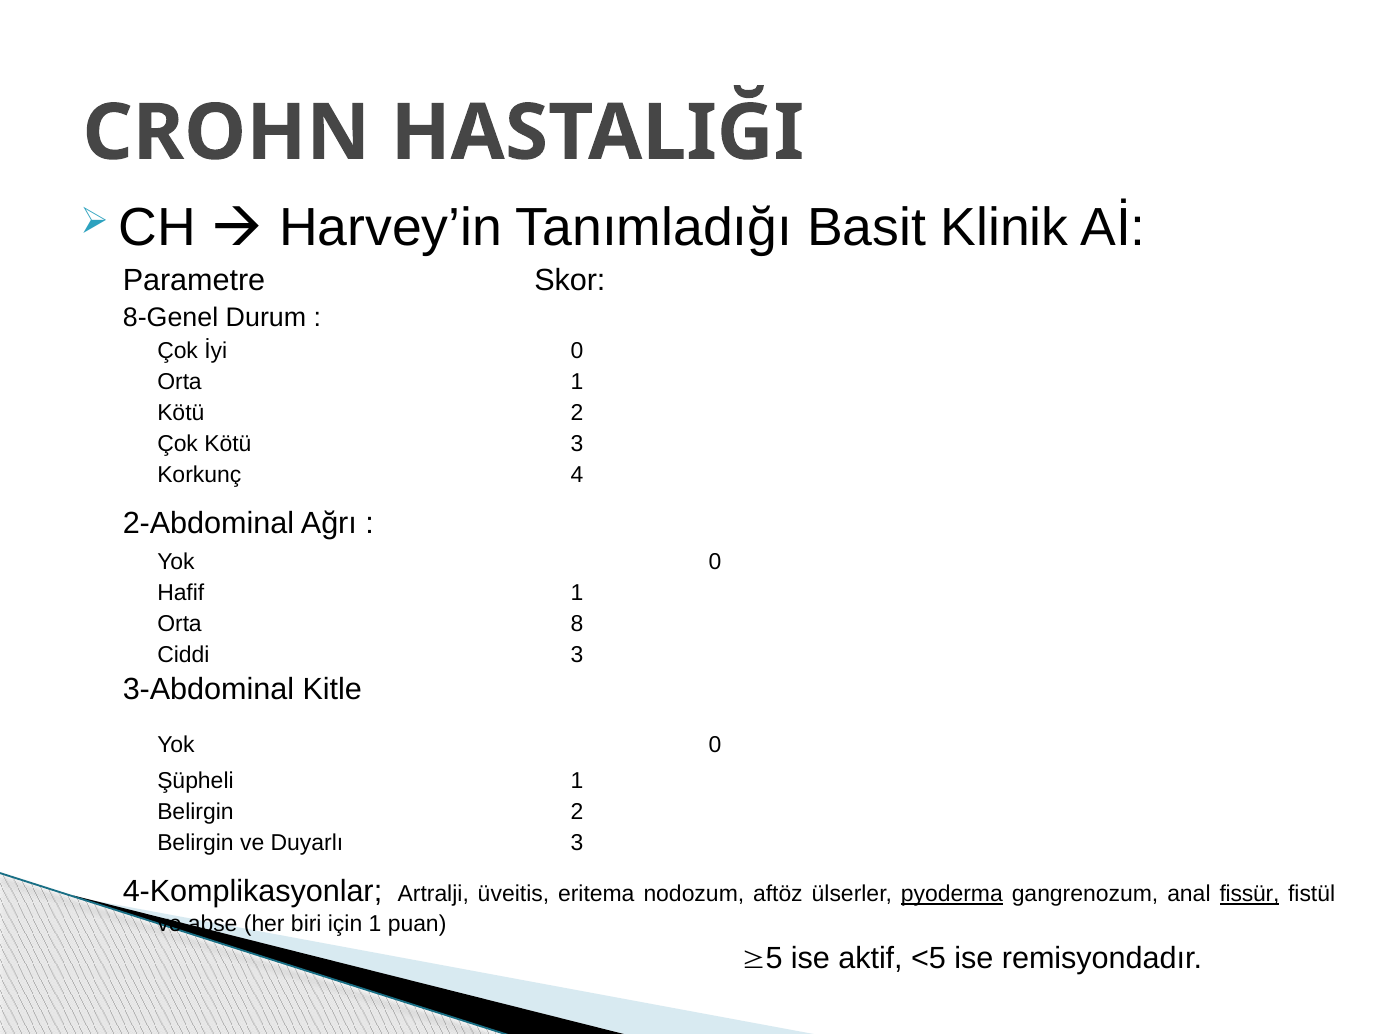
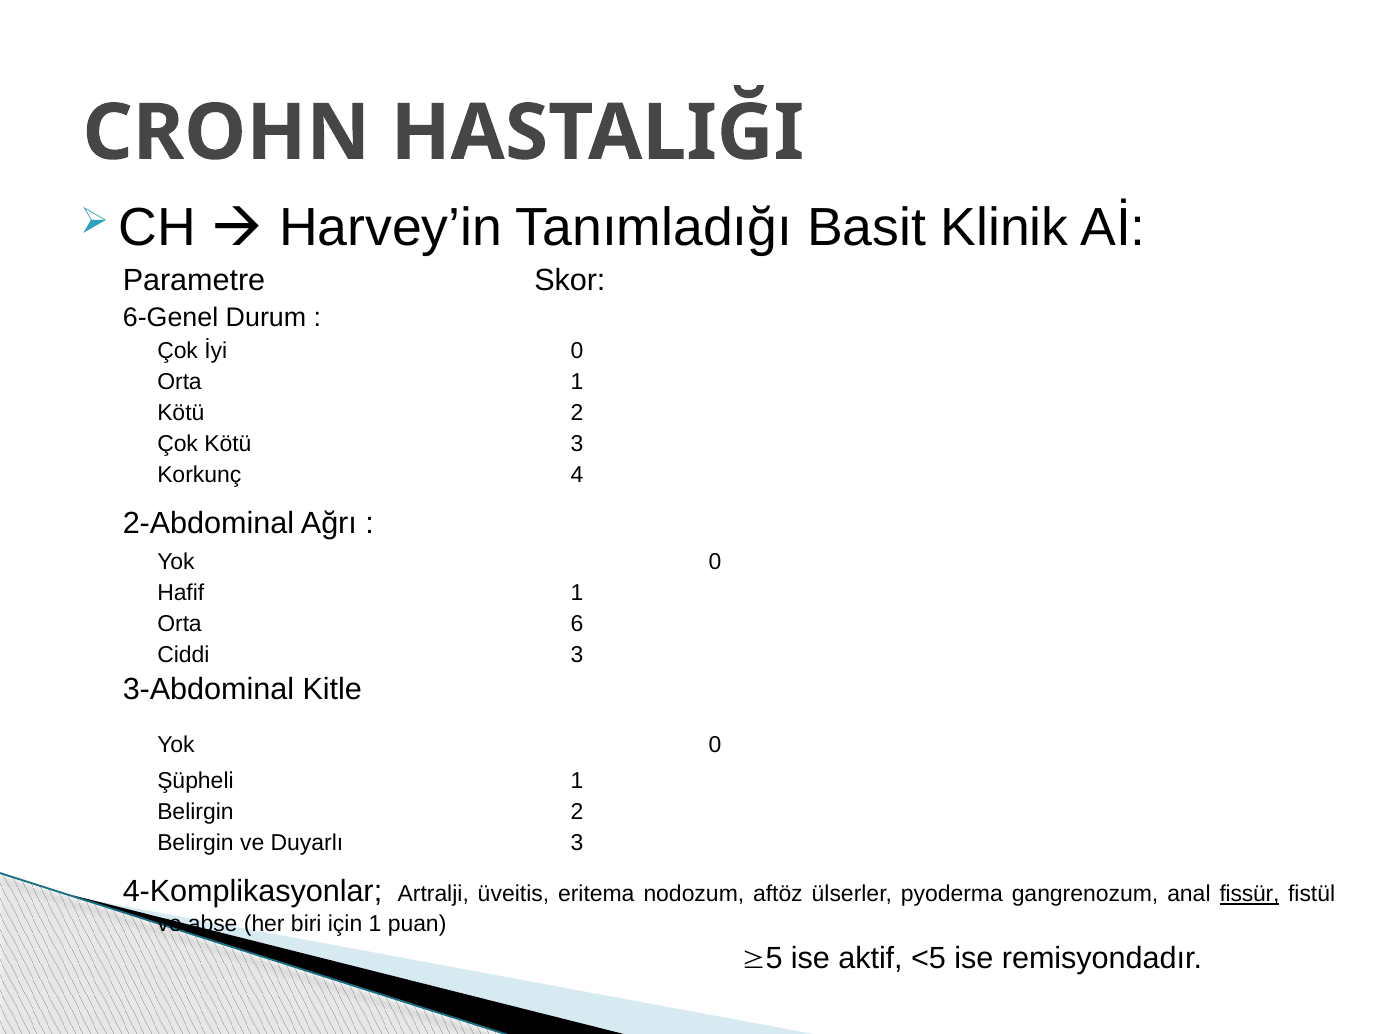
8-Genel: 8-Genel -> 6-Genel
8: 8 -> 6
pyoderma underline: present -> none
